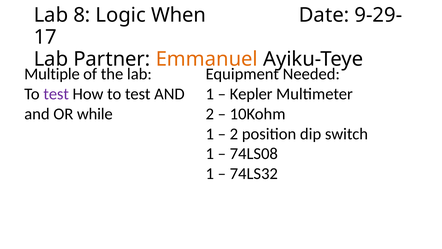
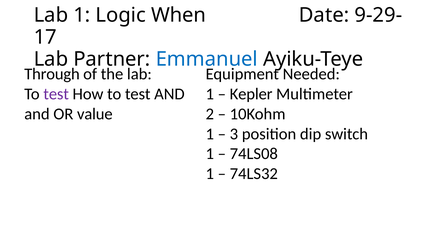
Lab 8: 8 -> 1
Emmanuel colour: orange -> blue
Multiple: Multiple -> Through
while: while -> value
2 at (234, 134): 2 -> 3
